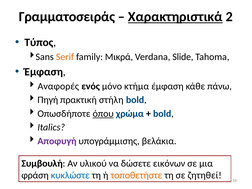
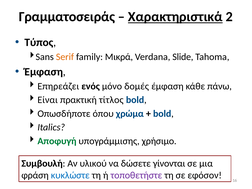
Αναφορές: Αναφορές -> Επηρεάζει
κτήμα: κτήμα -> δομές
Πηγή: Πηγή -> Είναι
στήλη: στήλη -> τίτλος
όπου underline: present -> none
Αποφυγή colour: purple -> green
βελάκια: βελάκια -> χρήσιμο
εικόνων: εικόνων -> γίνονται
τοποθετήστε colour: orange -> purple
ζητηθεί: ζητηθεί -> εφόσον
